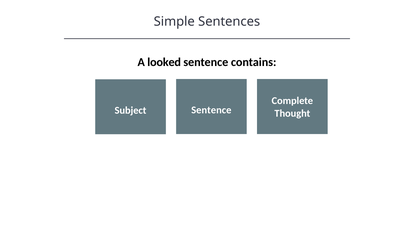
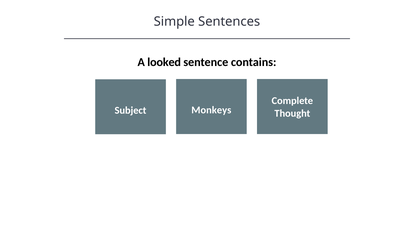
Sentence at (211, 110): Sentence -> Monkeys
